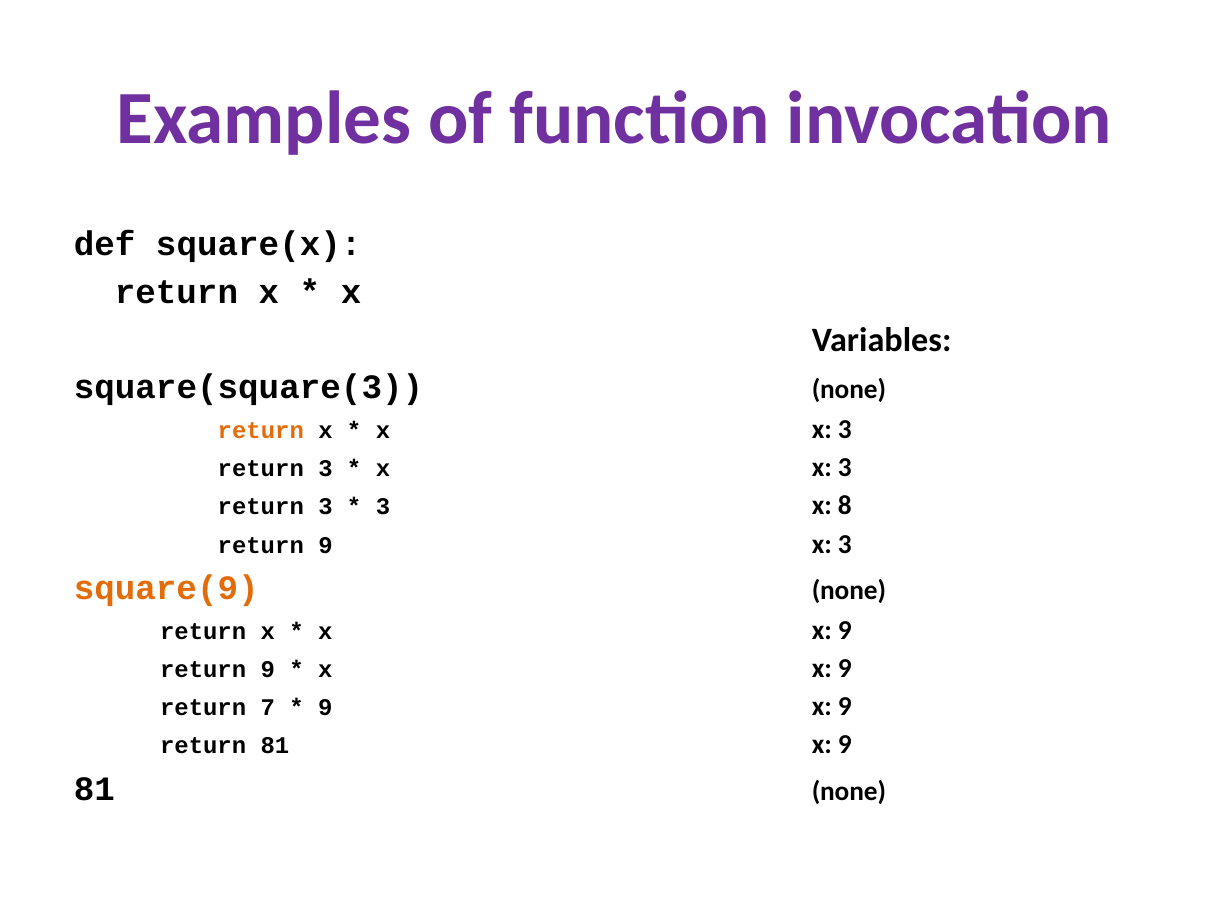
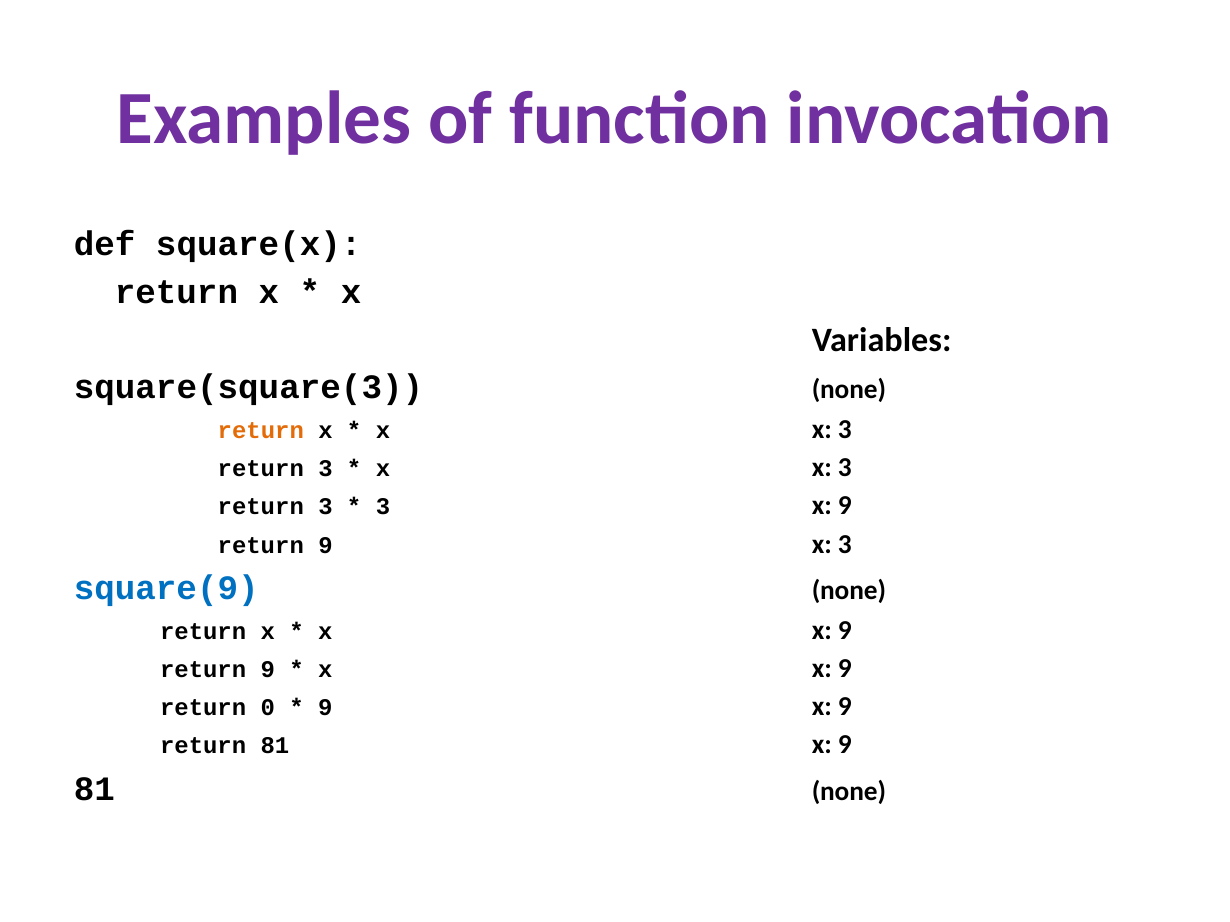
3 x 8: 8 -> 9
square(9 colour: orange -> blue
7: 7 -> 0
